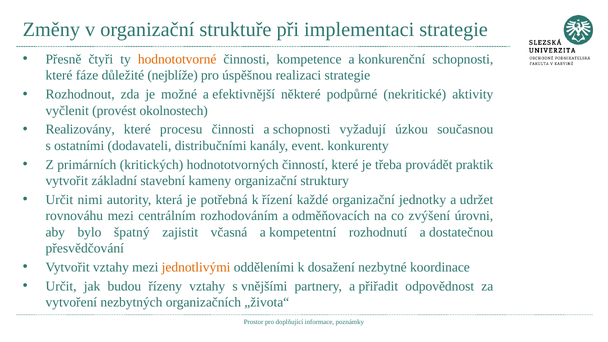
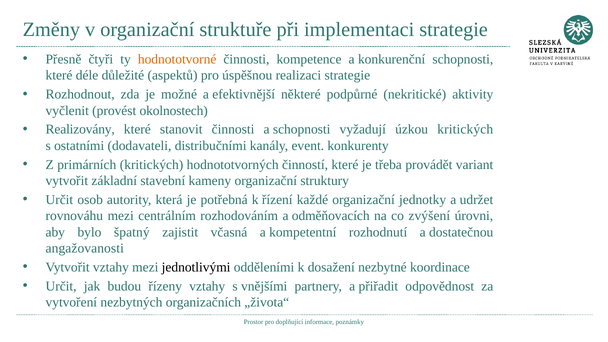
fáze: fáze -> déle
nejblíže: nejblíže -> aspektů
procesu: procesu -> stanovit
úzkou současnou: současnou -> kritických
praktik: praktik -> variant
nimi: nimi -> osob
přesvědčování: přesvědčování -> angažovanosti
jednotlivými colour: orange -> black
